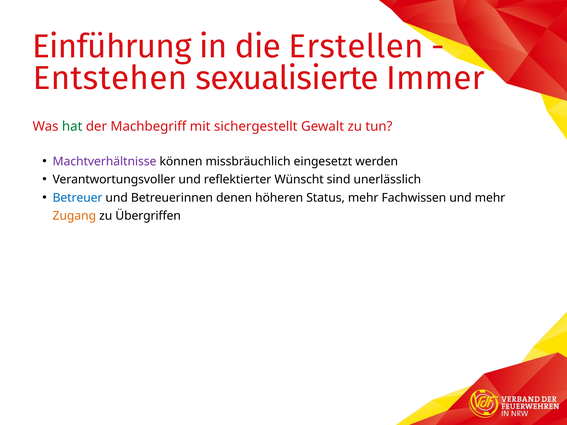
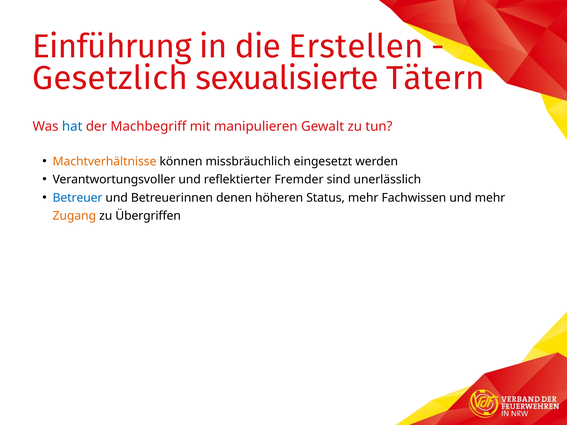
Entstehen: Entstehen -> Gesetzlich
Immer: Immer -> Tätern
hat colour: green -> blue
sichergestellt: sichergestellt -> manipulieren
Machtverhältnisse colour: purple -> orange
Wünscht: Wünscht -> Fremder
